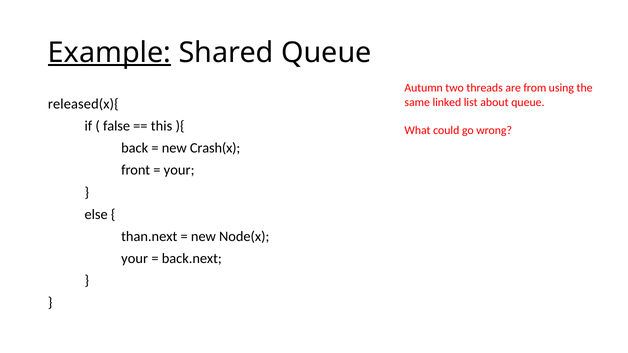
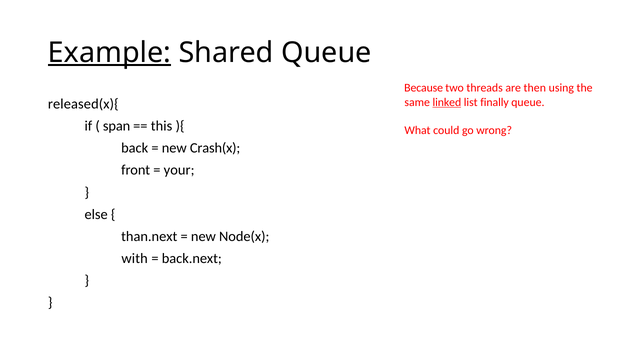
Autumn: Autumn -> Because
from: from -> then
linked underline: none -> present
about: about -> finally
false: false -> span
your at (135, 259): your -> with
